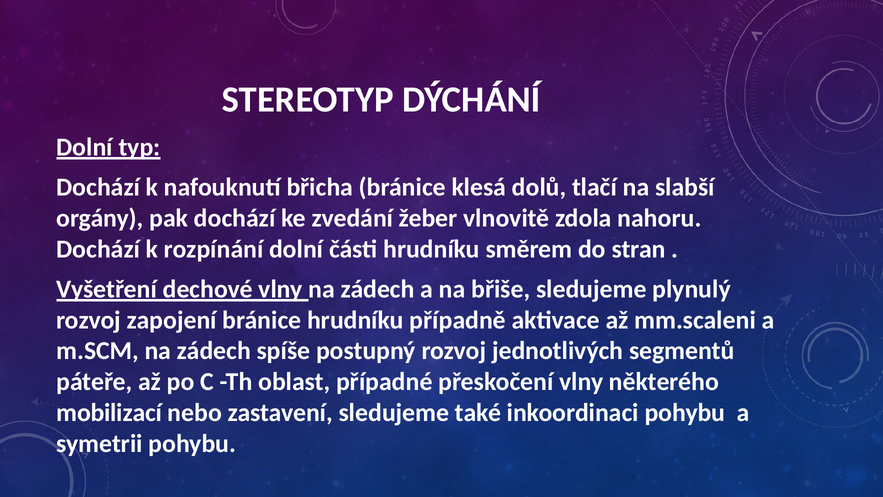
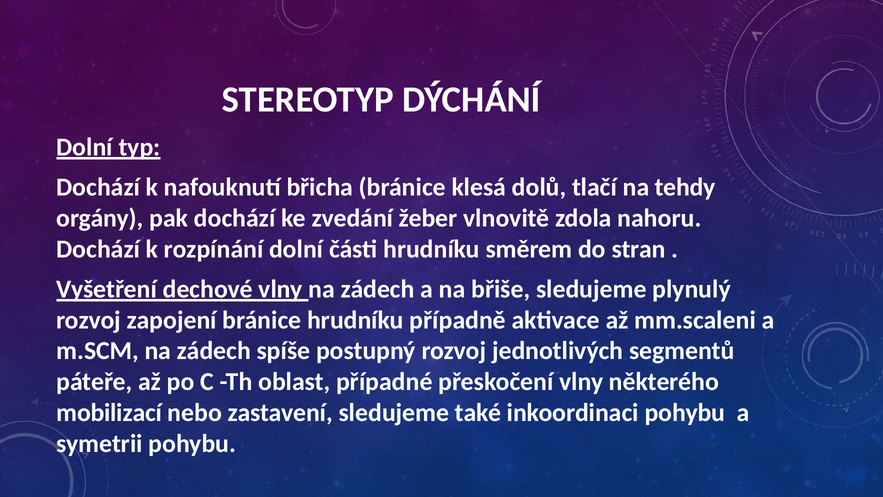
slabší: slabší -> tehdy
